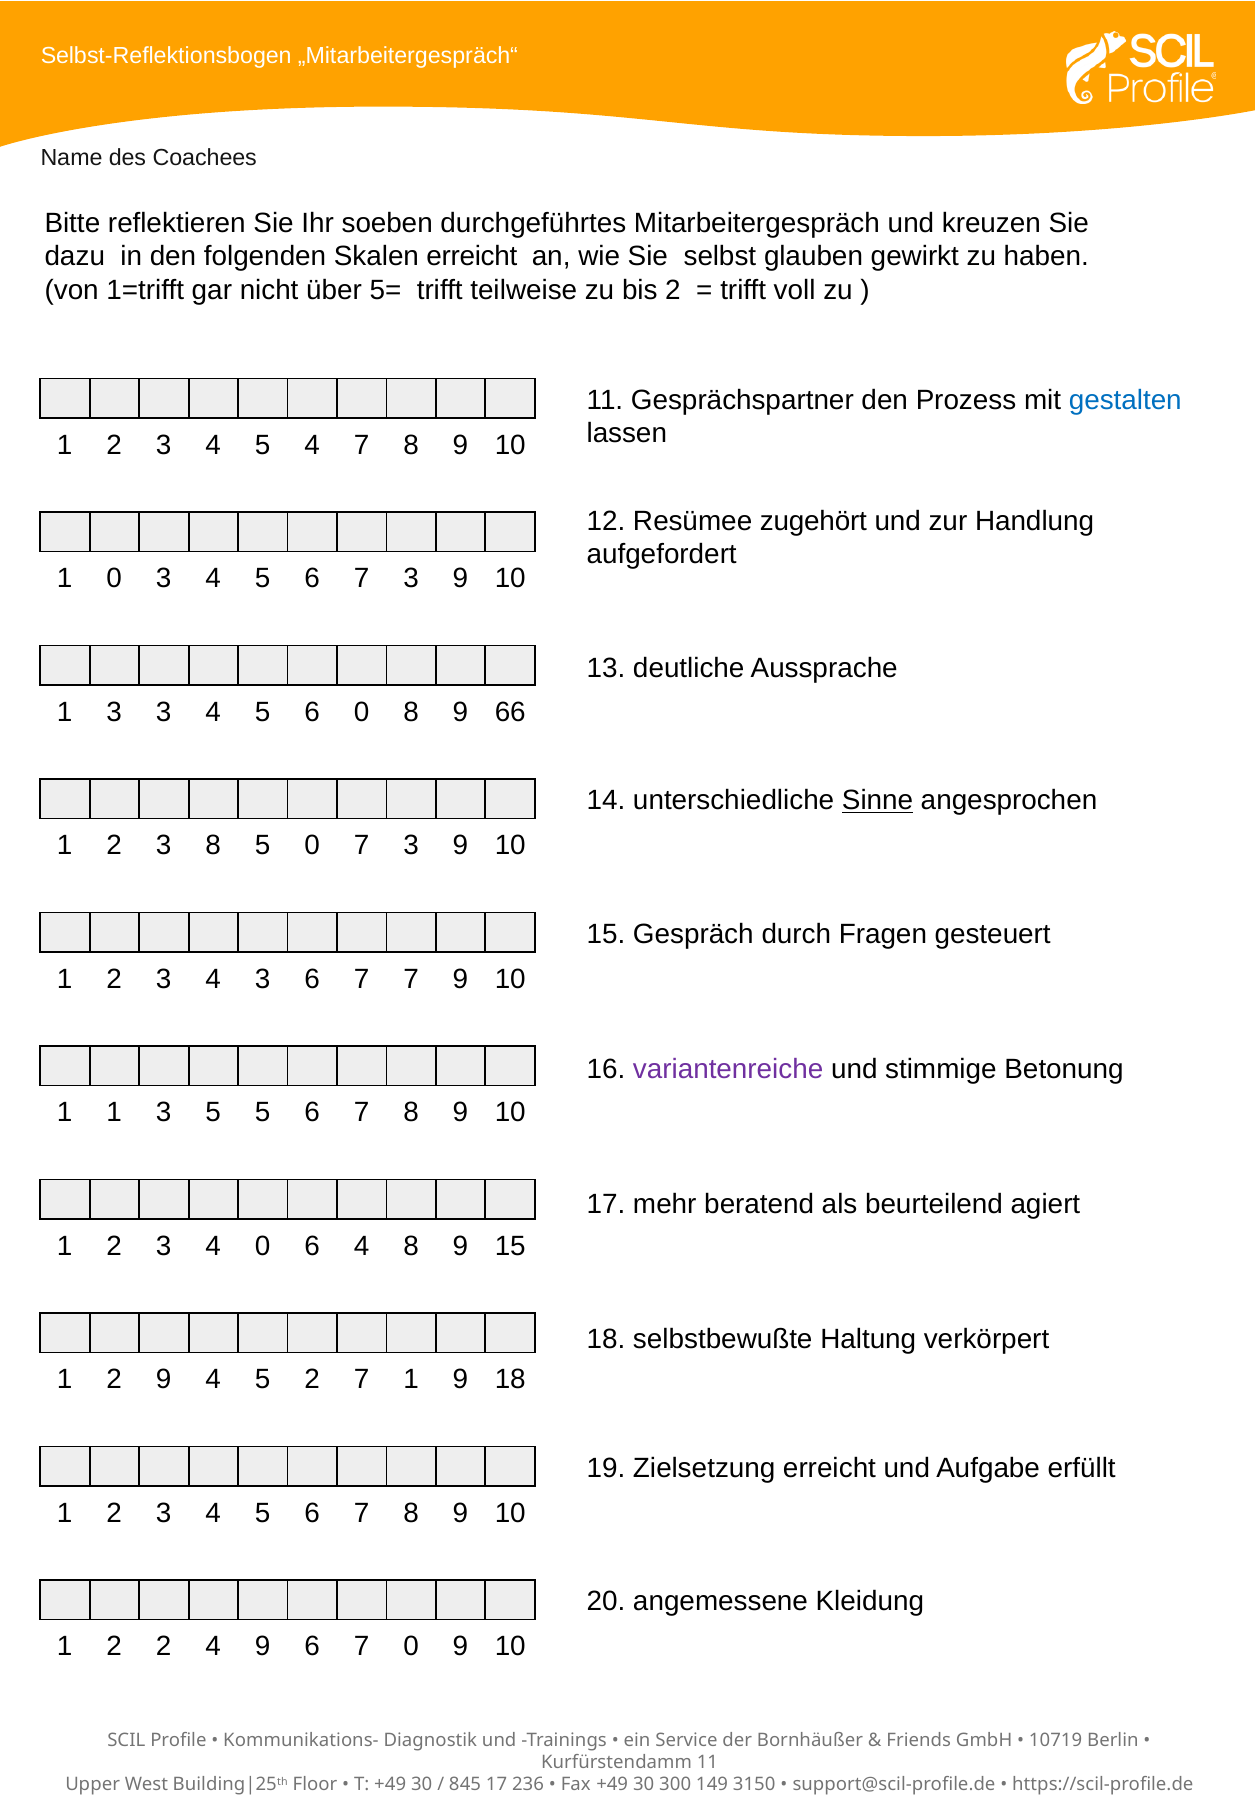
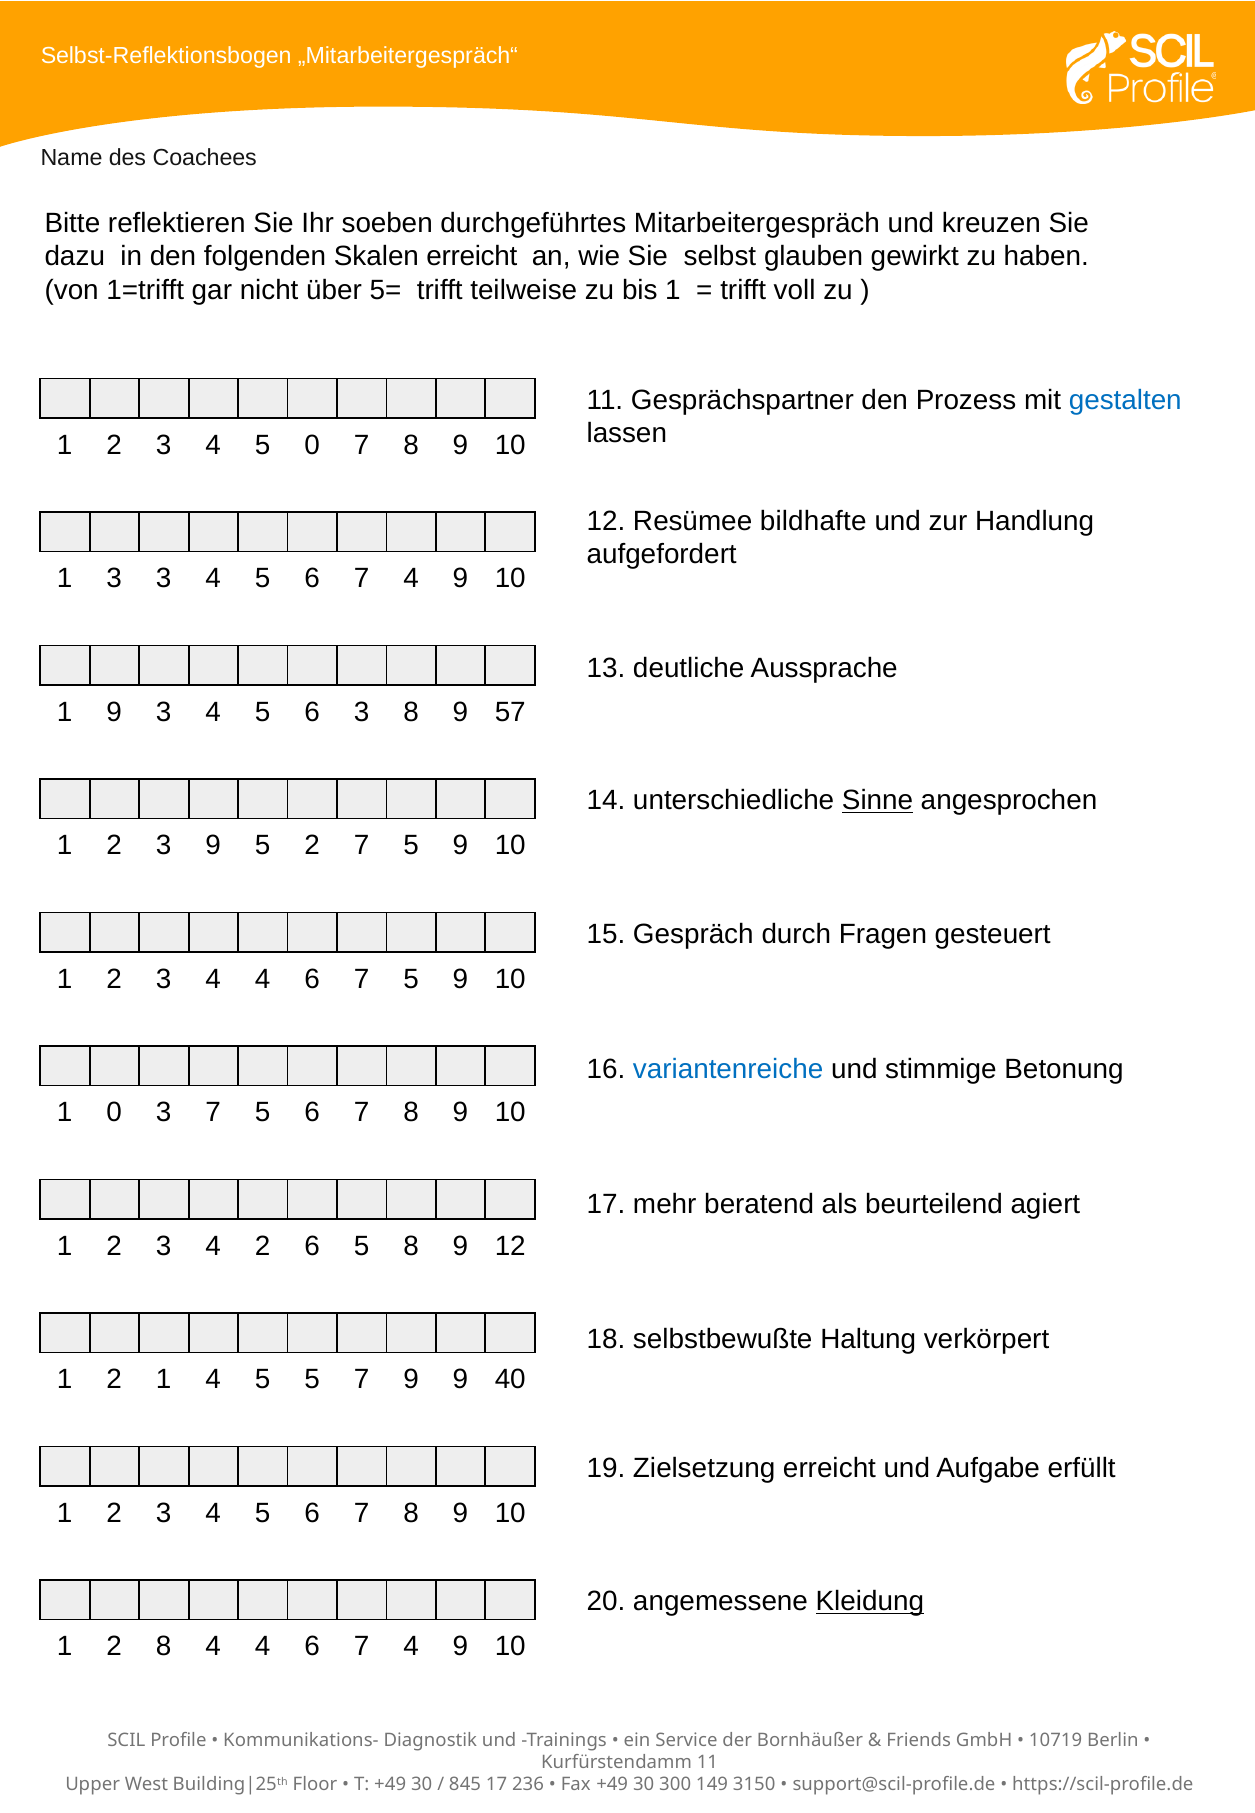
bis 2: 2 -> 1
5 4: 4 -> 0
zugehört: zugehört -> bildhafte
1 0: 0 -> 3
5 6 7 3: 3 -> 4
3 at (114, 712): 3 -> 9
6 0: 0 -> 3
66: 66 -> 57
3 8: 8 -> 9
5 0: 0 -> 2
3 at (411, 845): 3 -> 5
3 4 3: 3 -> 4
6 7 7: 7 -> 5
variantenreiche colour: purple -> blue
1 1: 1 -> 0
3 5: 5 -> 7
4 0: 0 -> 2
6 4: 4 -> 5
9 15: 15 -> 12
2 9: 9 -> 1
5 2: 2 -> 5
7 1: 1 -> 9
9 18: 18 -> 40
Kleidung underline: none -> present
2 2: 2 -> 8
9 at (263, 1646): 9 -> 4
0 at (411, 1646): 0 -> 4
